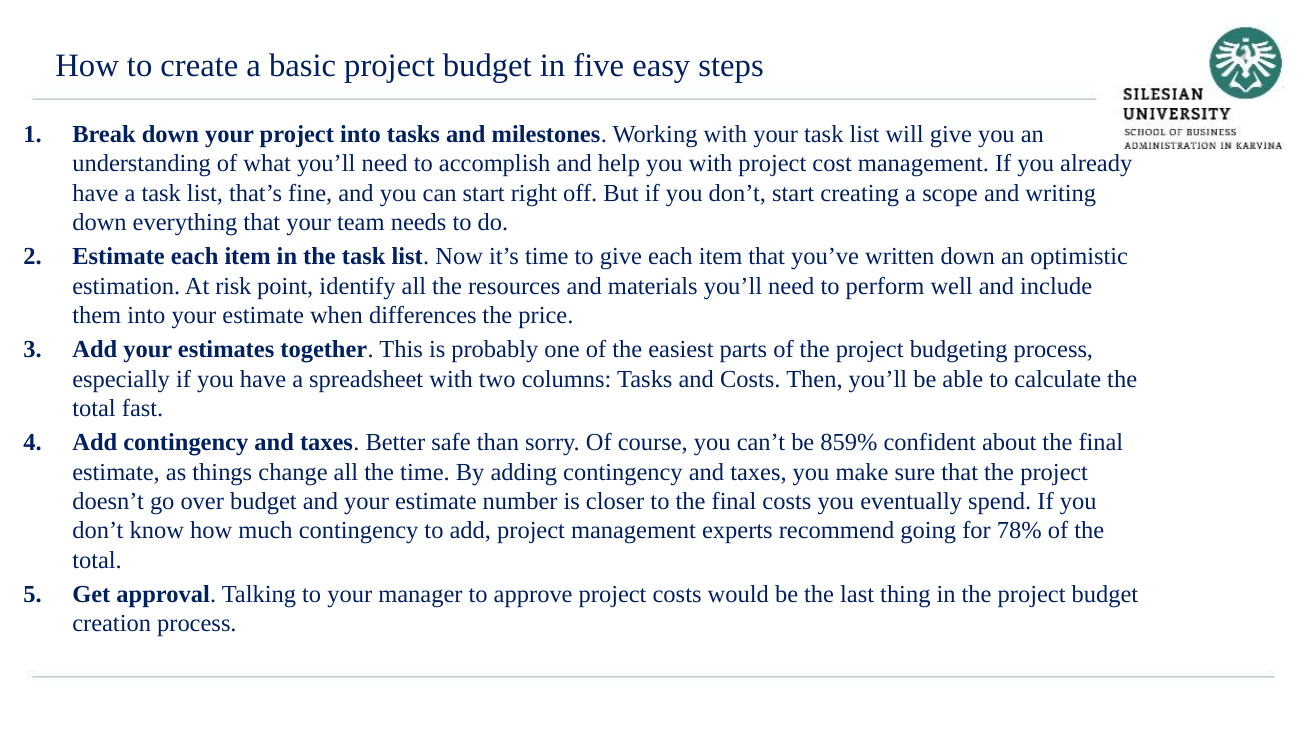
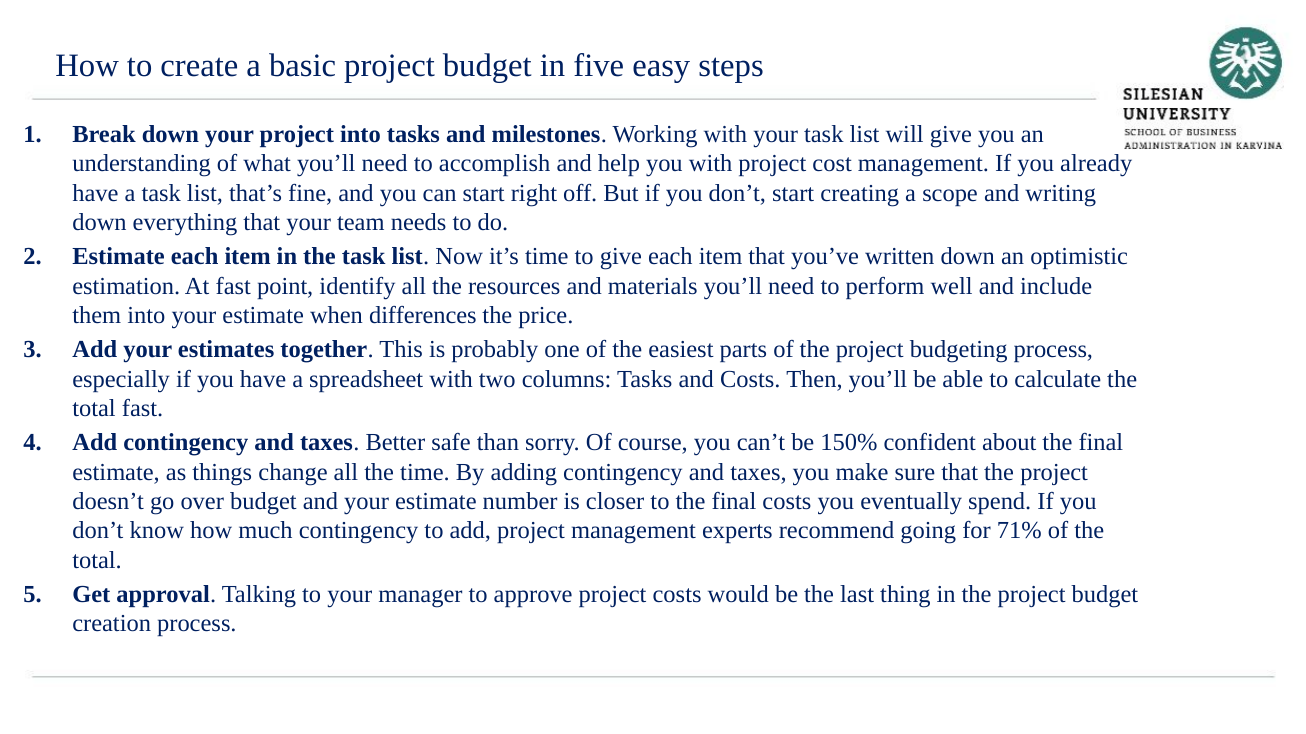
At risk: risk -> fast
859%: 859% -> 150%
78%: 78% -> 71%
